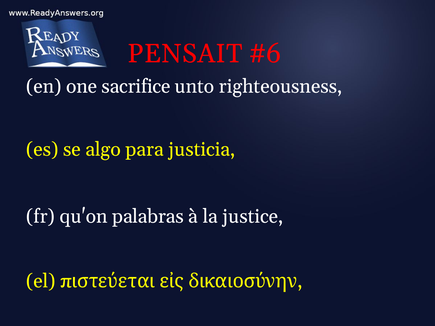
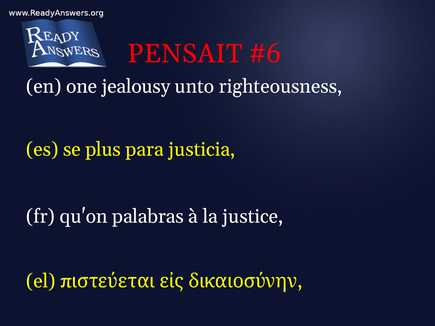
sacrifice: sacrifice -> jealousy
algo: algo -> plus
